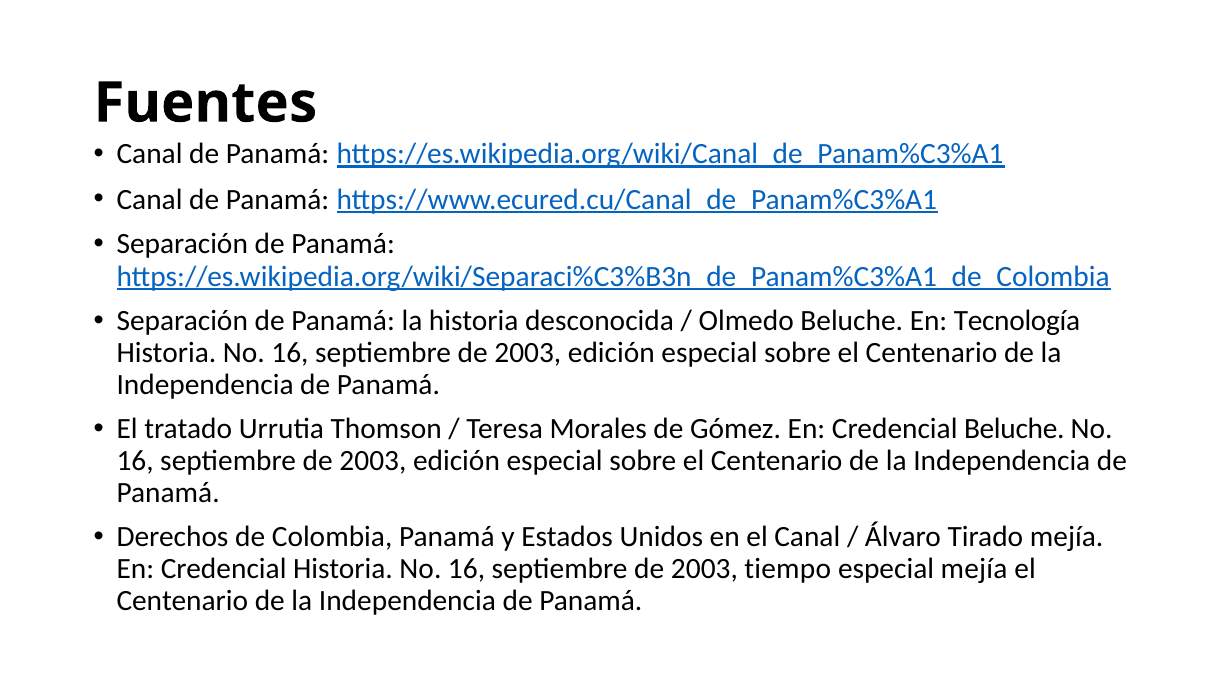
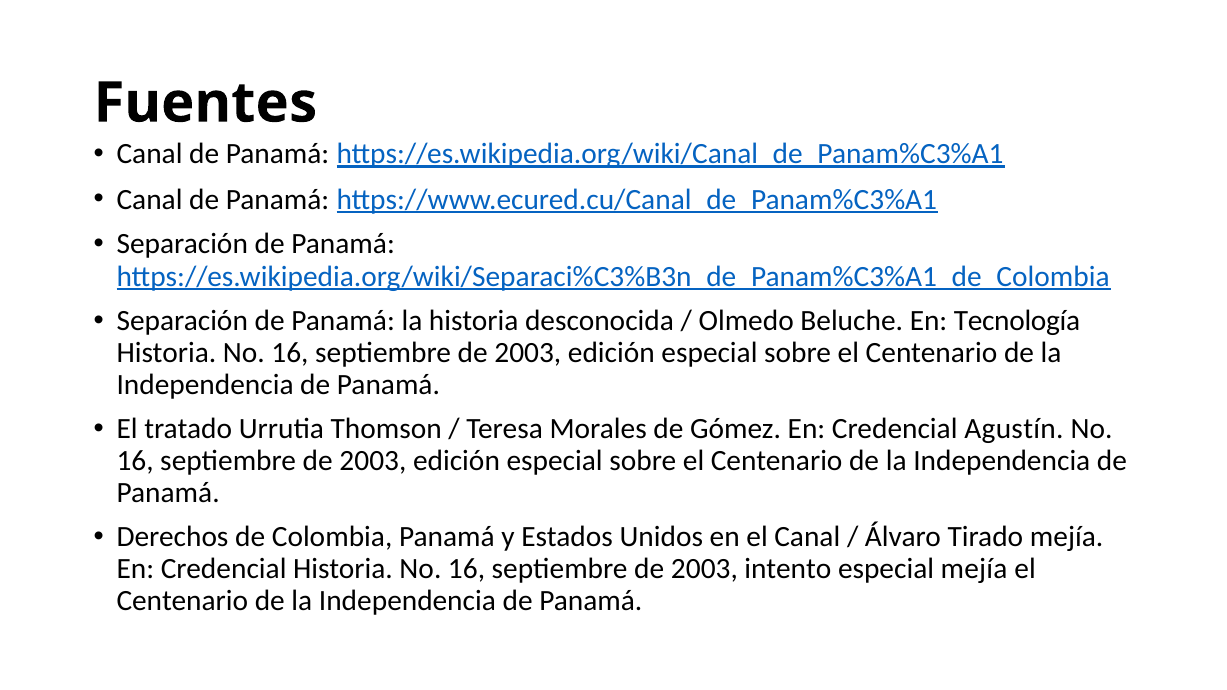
Credencial Beluche: Beluche -> Agustín
tiempo: tiempo -> intento
